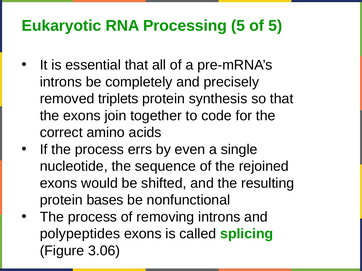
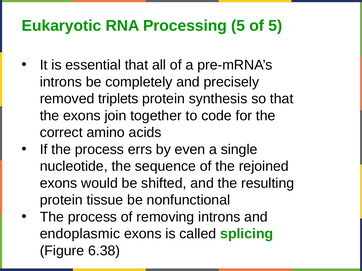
bases: bases -> tissue
polypeptides: polypeptides -> endoplasmic
3.06: 3.06 -> 6.38
